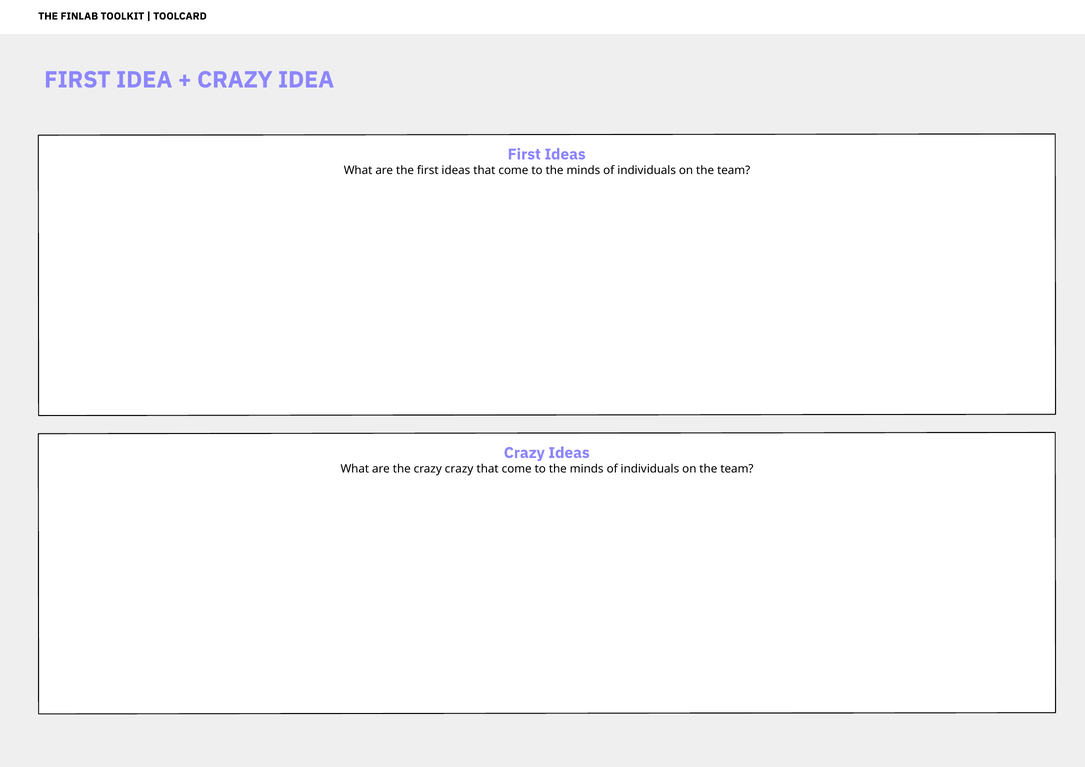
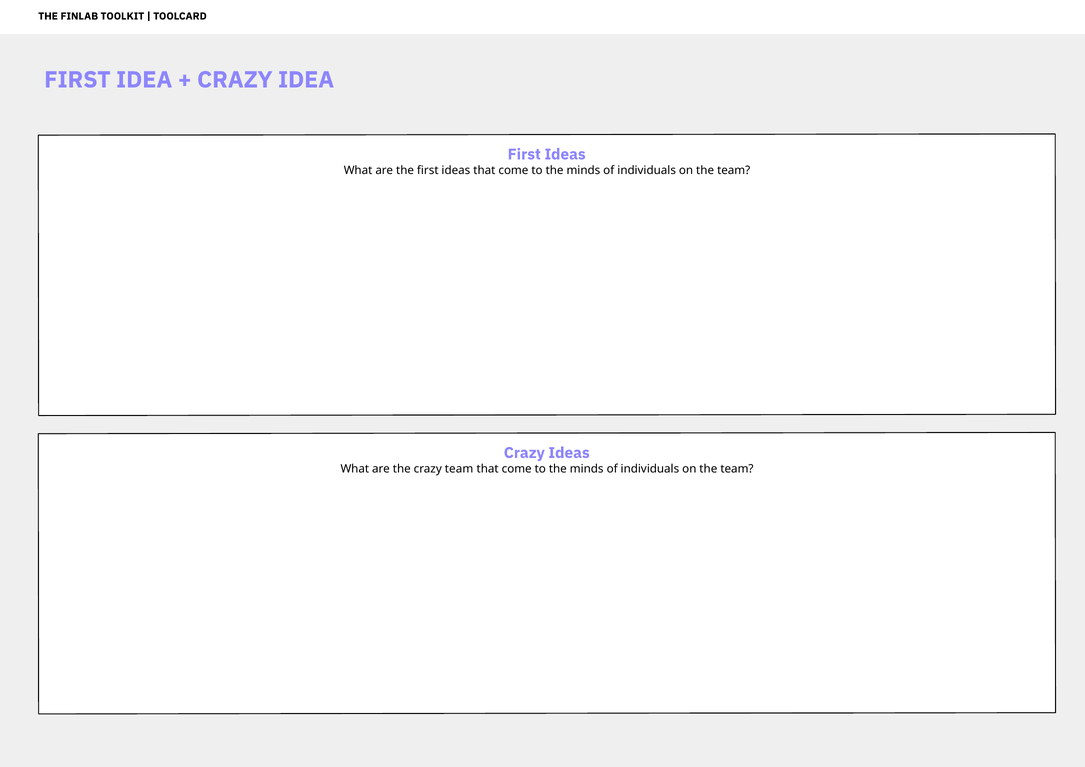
crazy crazy: crazy -> team
